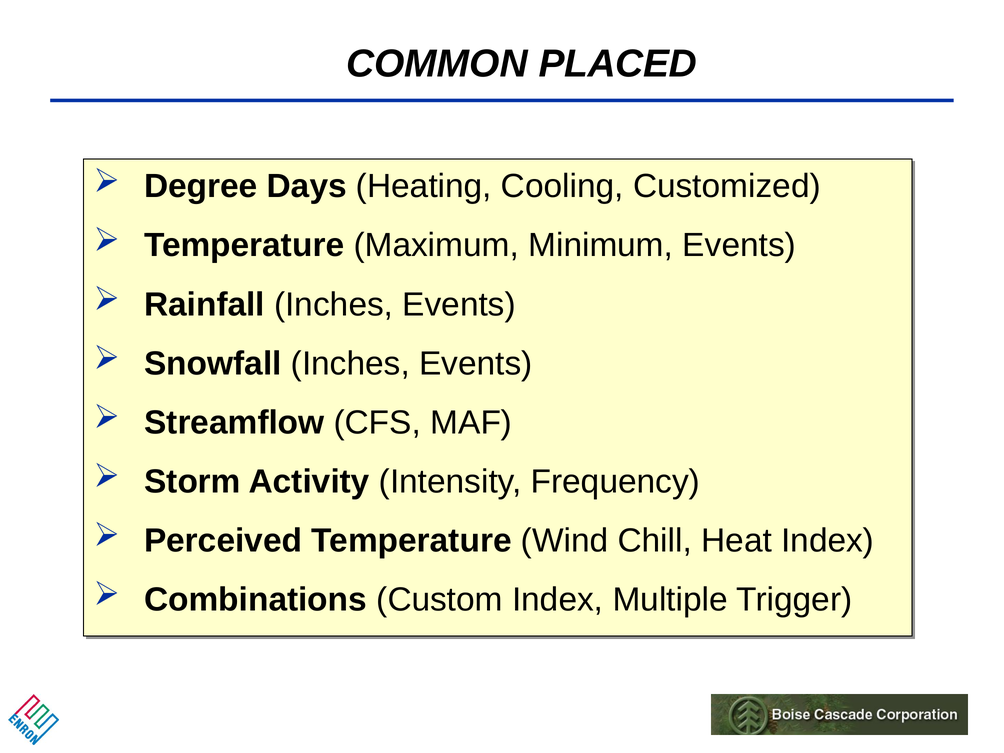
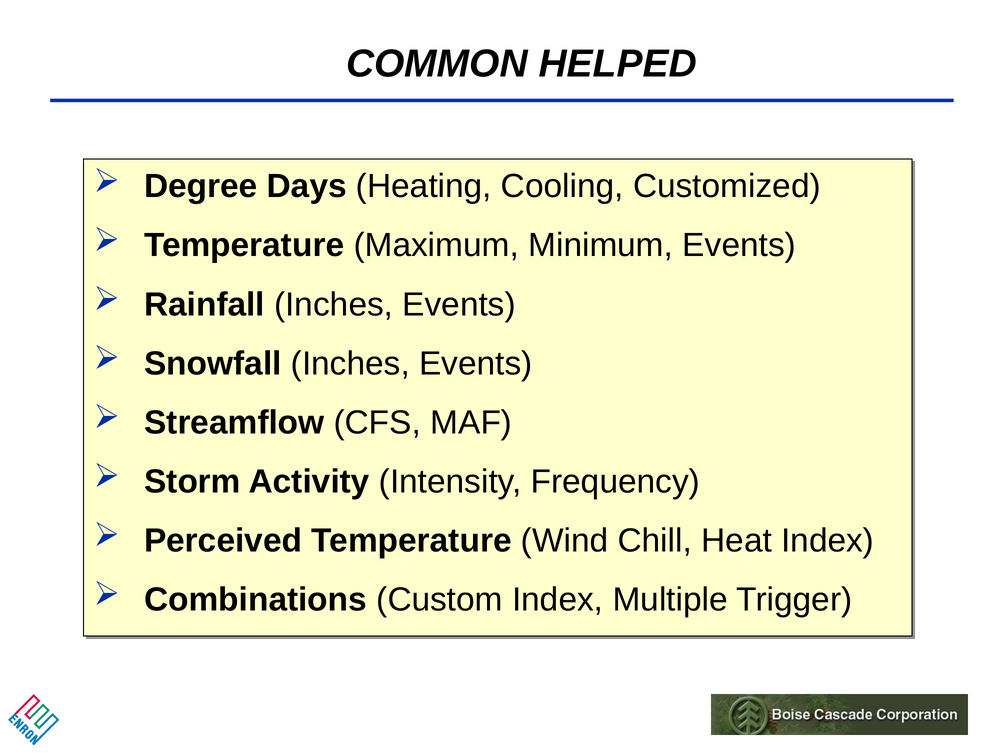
PLACED: PLACED -> HELPED
